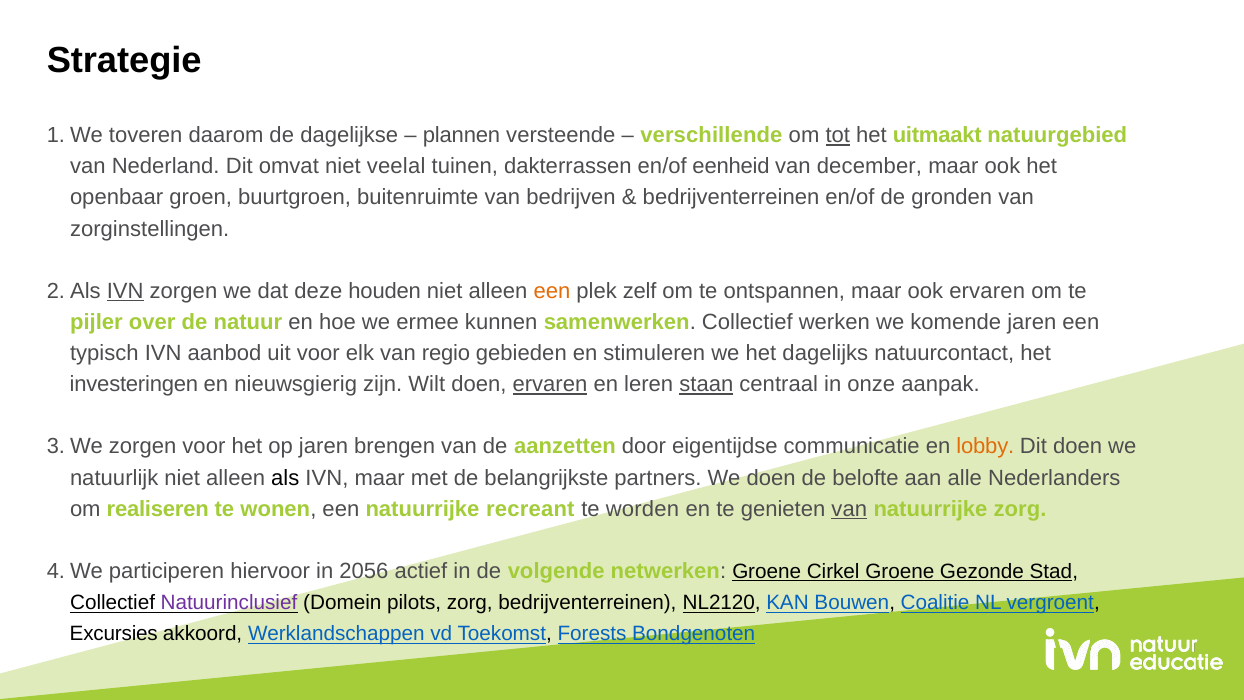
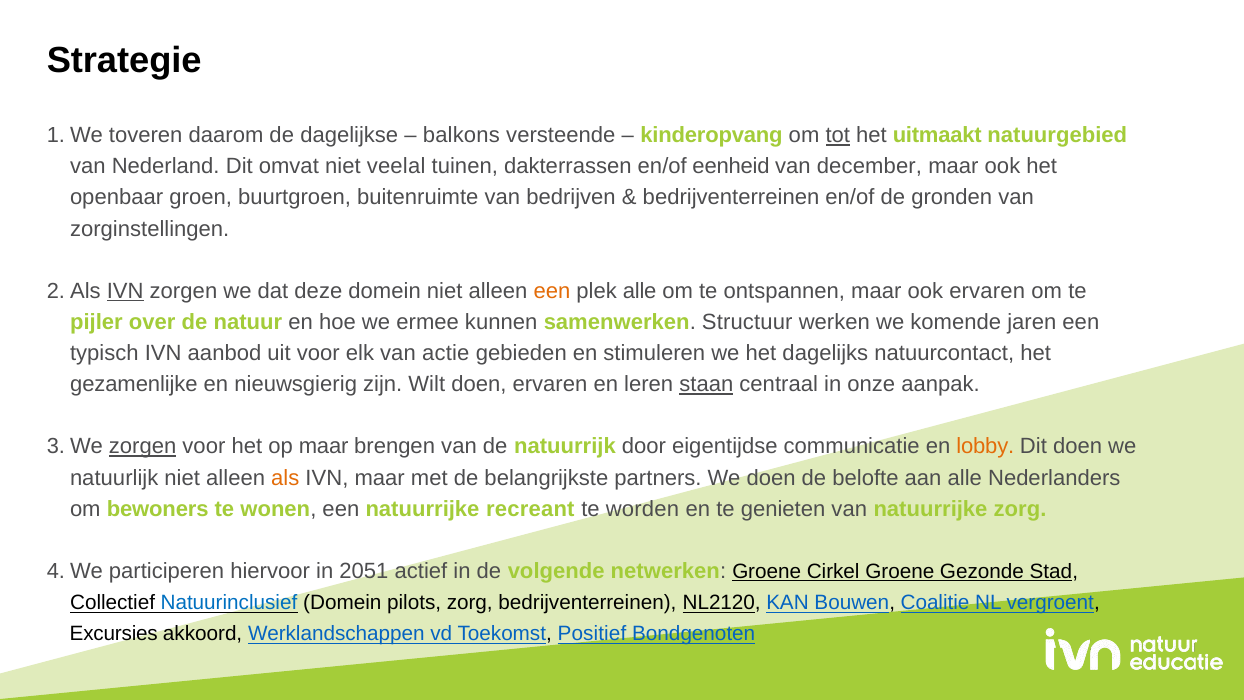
plannen: plannen -> balkons
verschillende: verschillende -> kinderopvang
deze houden: houden -> domein
plek zelf: zelf -> alle
samenwerken Collectief: Collectief -> Structuur
regio: regio -> actie
investeringen: investeringen -> gezamenlijke
ervaren at (550, 384) underline: present -> none
zorgen at (143, 447) underline: none -> present
op jaren: jaren -> maar
aanzetten: aanzetten -> natuurrijk
als colour: black -> orange
realiseren: realiseren -> bewoners
van at (849, 509) underline: present -> none
2056: 2056 -> 2051
Natuurinclusief colour: purple -> blue
Forests: Forests -> Positief
